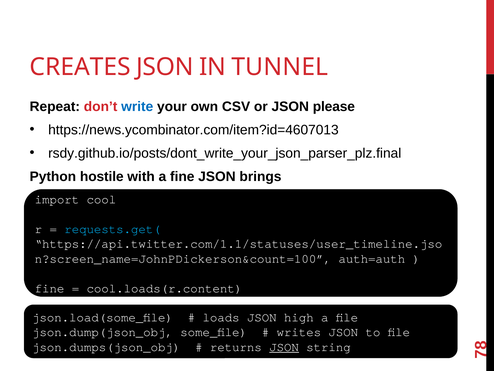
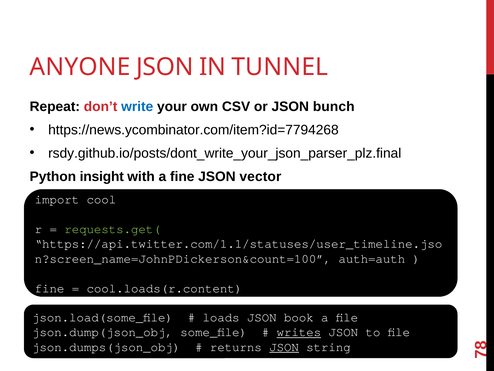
CREATES: CREATES -> ANYONE
please: please -> bunch
https://news.ycombinator.com/item?id=4607013: https://news.ycombinator.com/item?id=4607013 -> https://news.ycombinator.com/item?id=7794268
hostile: hostile -> insight
brings: brings -> vector
requests.get( colour: light blue -> light green
high: high -> book
writes underline: none -> present
